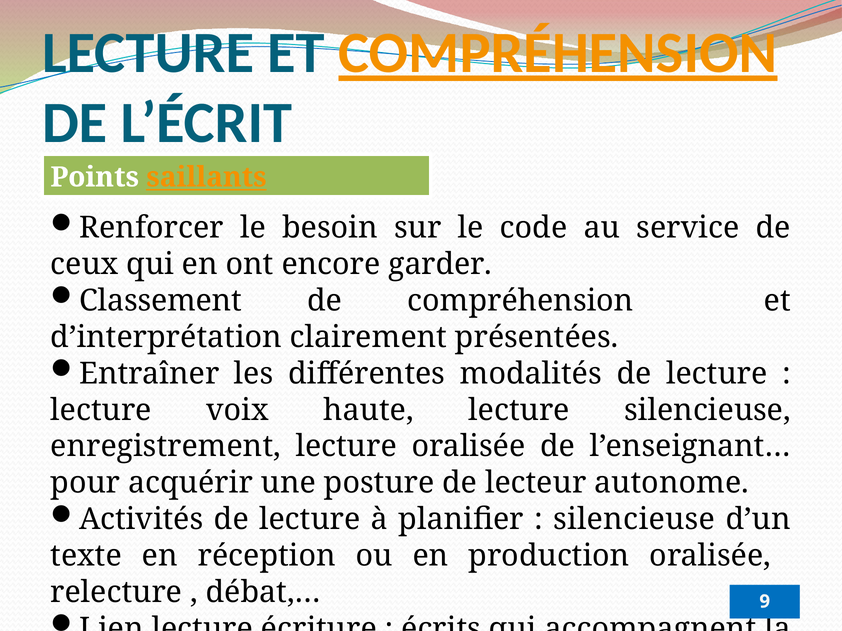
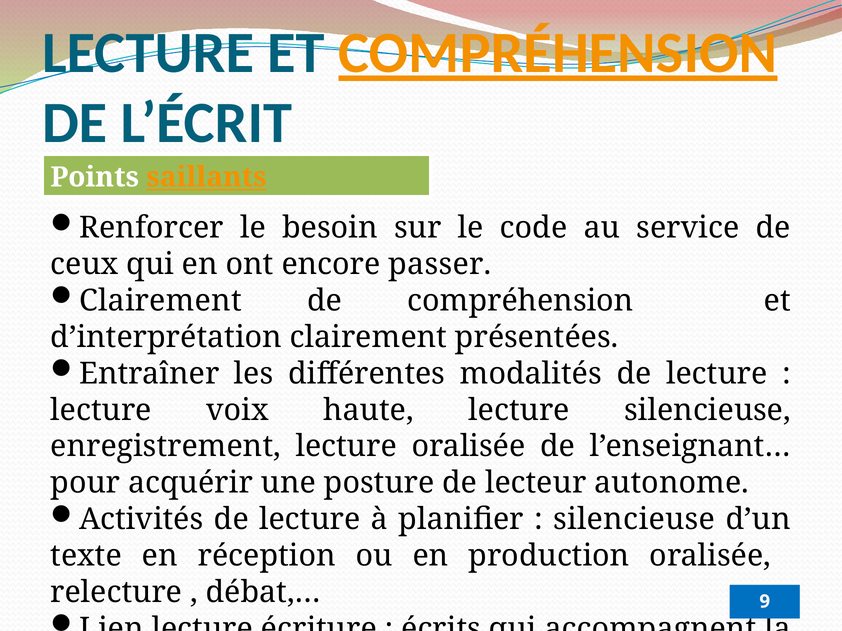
encore garder: garder -> passer
Classement at (161, 301): Classement -> Clairement
